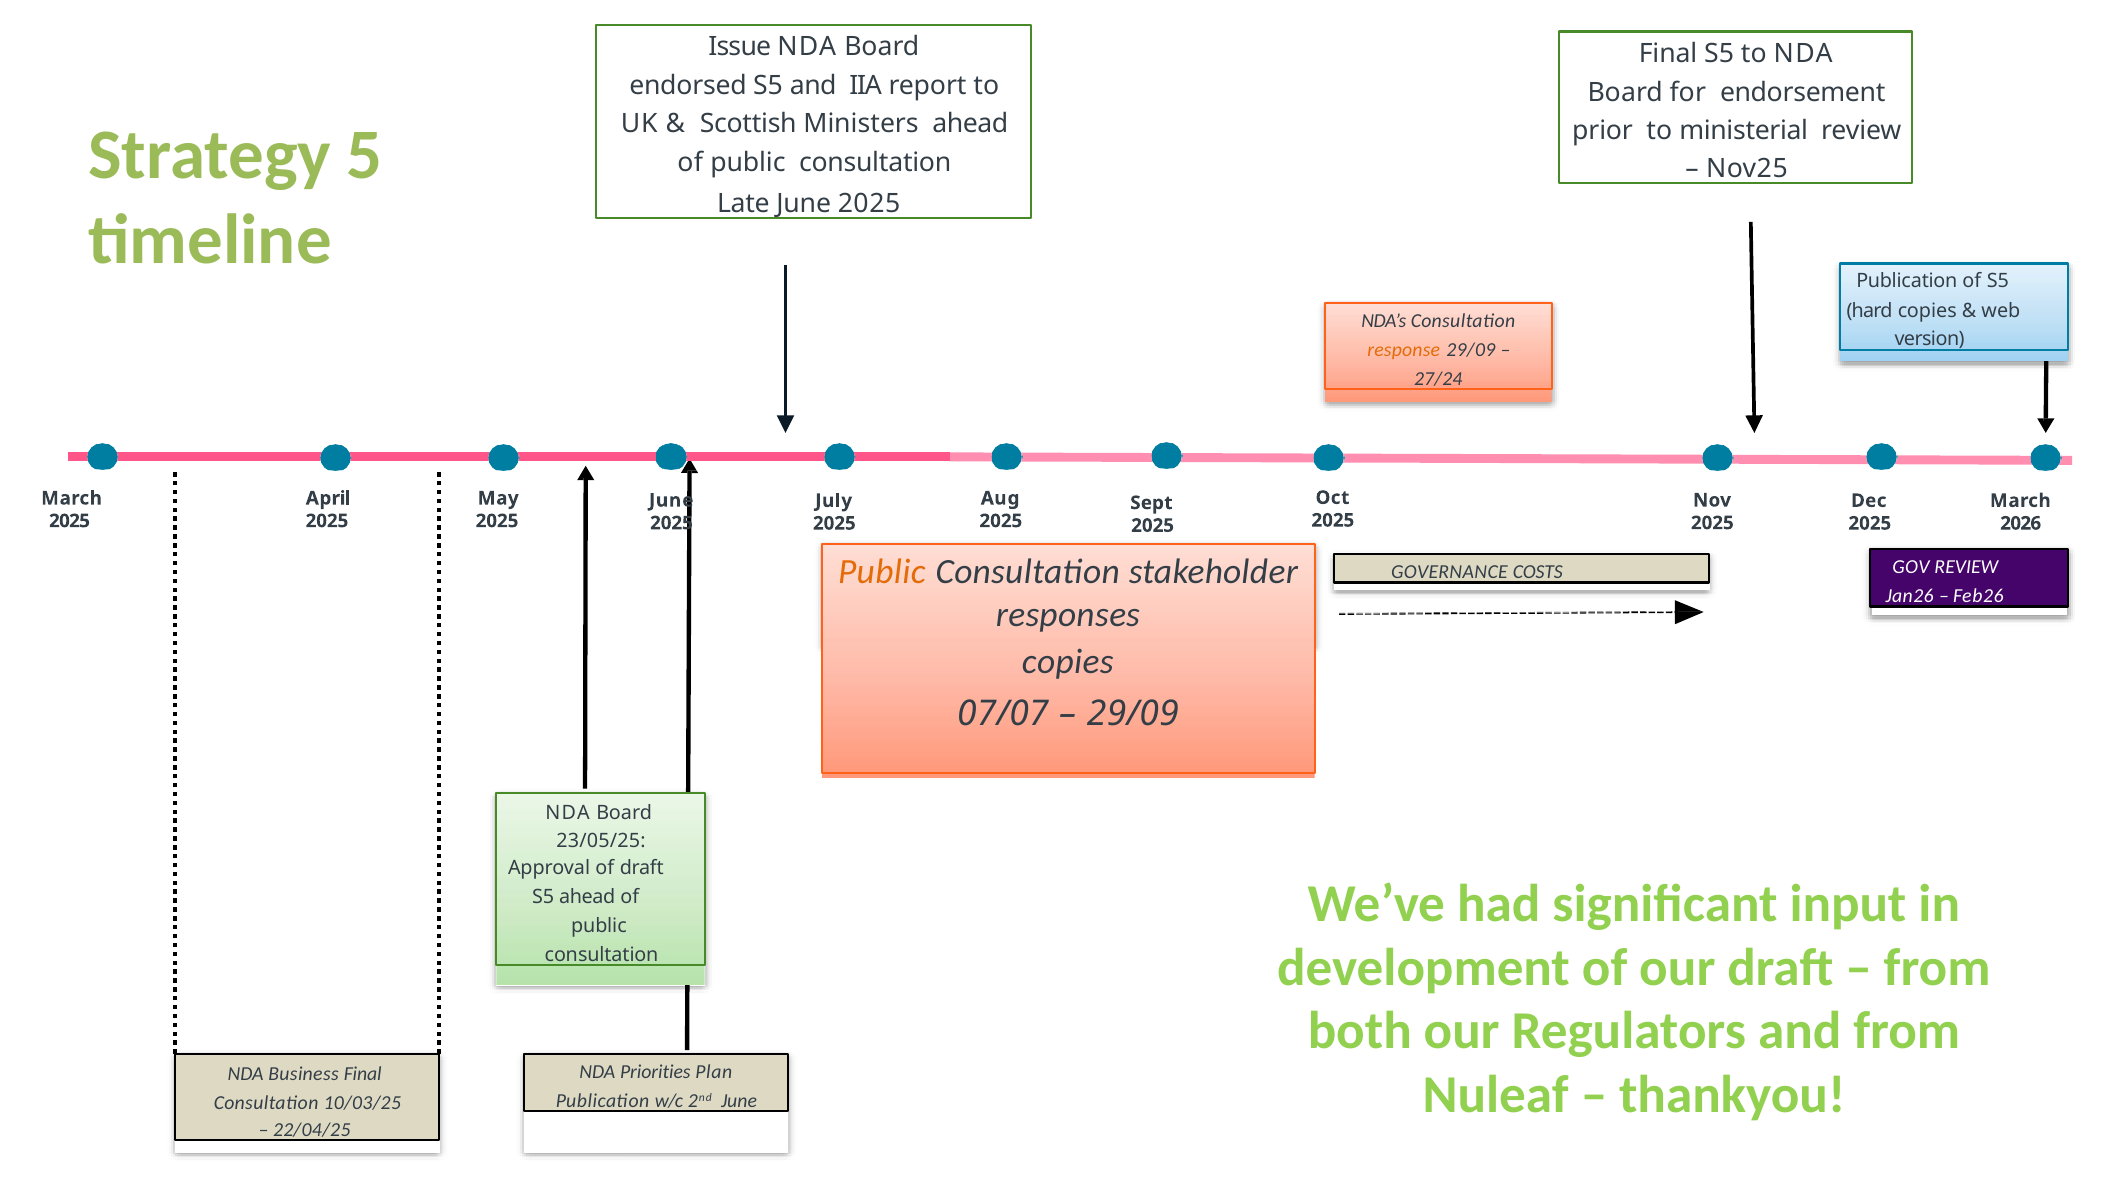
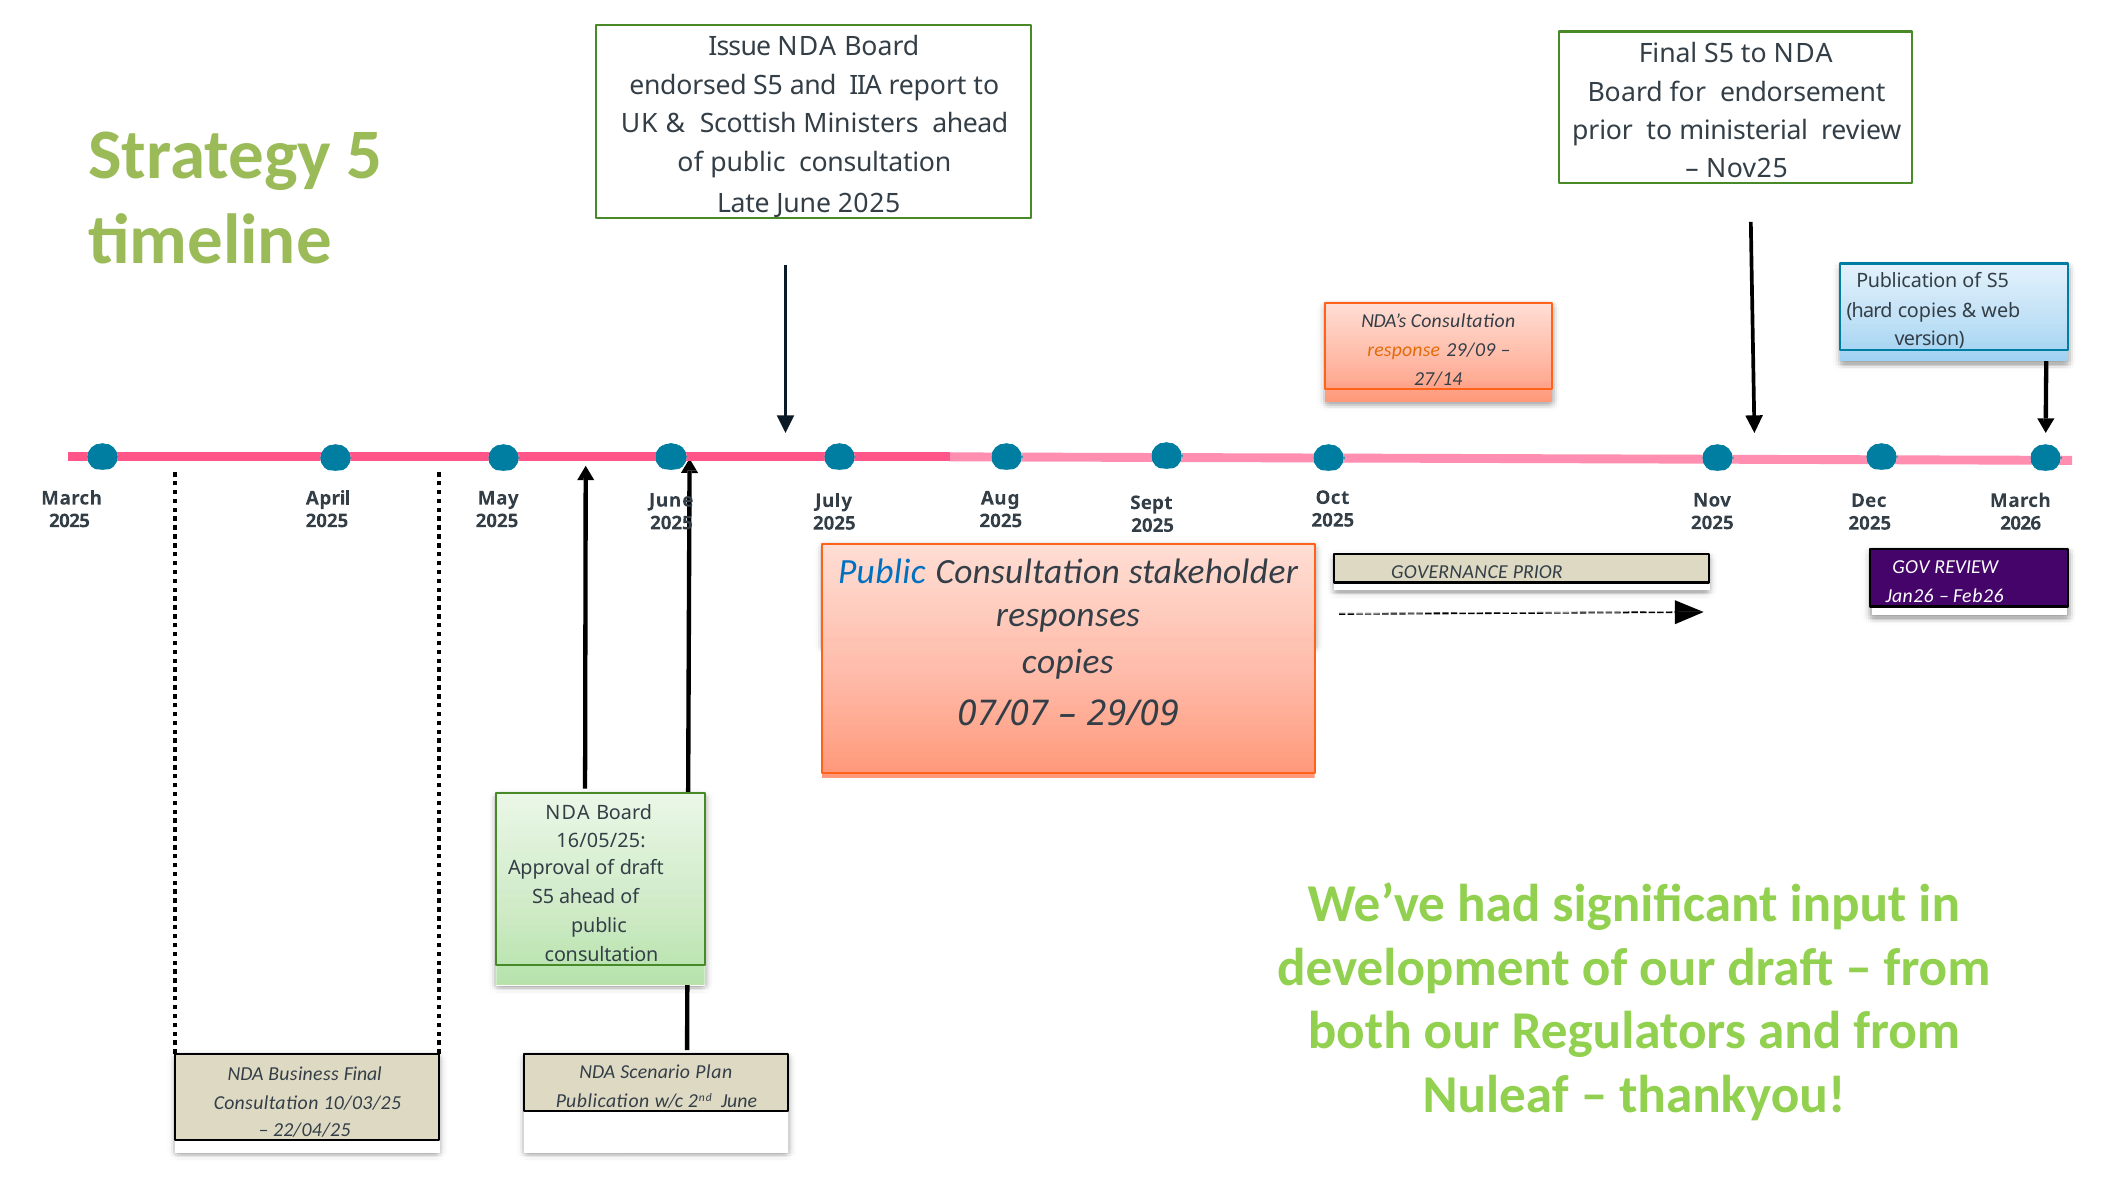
27/24: 27/24 -> 27/14
Public at (882, 572) colour: orange -> blue
GOVERNANCE COSTS: COSTS -> PRIOR
23/05/25: 23/05/25 -> 16/05/25
Priorities: Priorities -> Scenario
